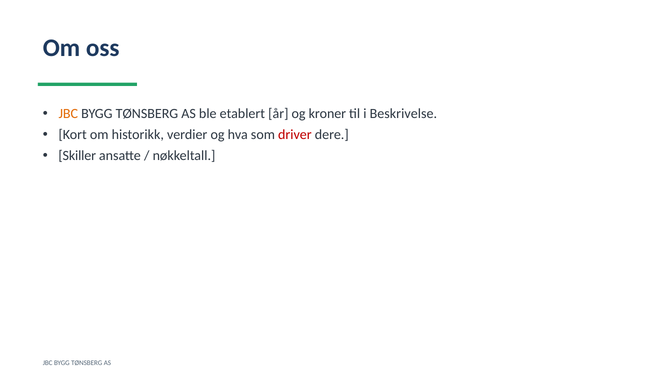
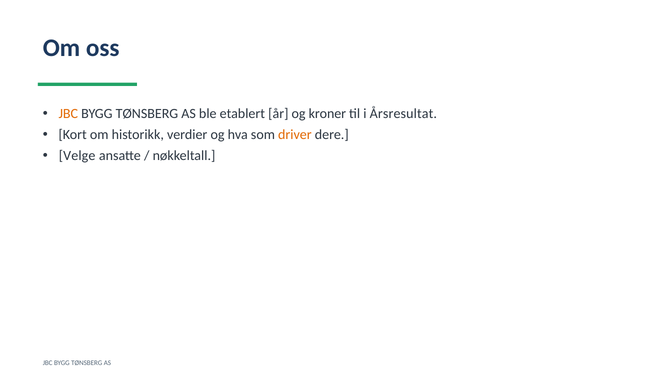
Beskrivelse: Beskrivelse -> Årsresultat
driver colour: red -> orange
Skiller: Skiller -> Velge
